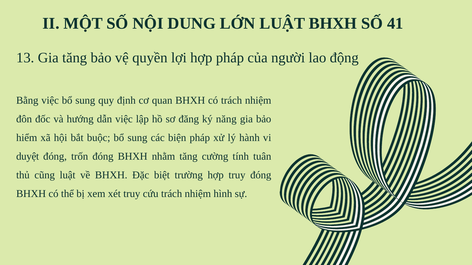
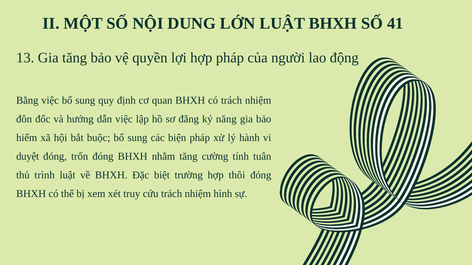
cũng: cũng -> trình
hợp truy: truy -> thôi
